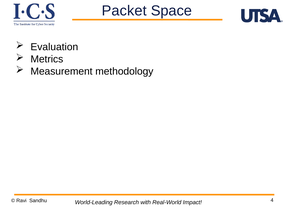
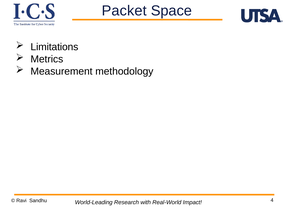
Evaluation: Evaluation -> Limitations
